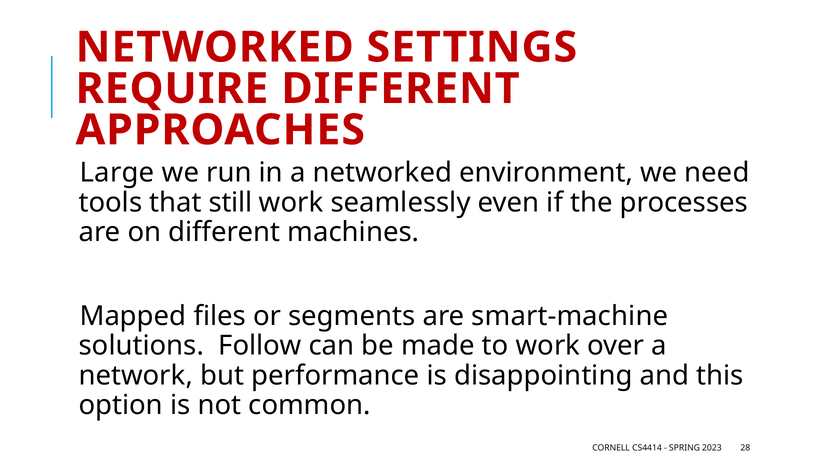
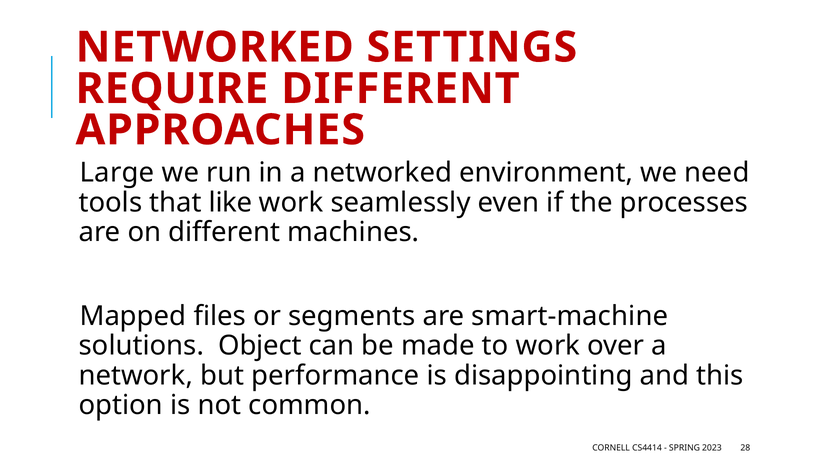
still: still -> like
Follow: Follow -> Object
